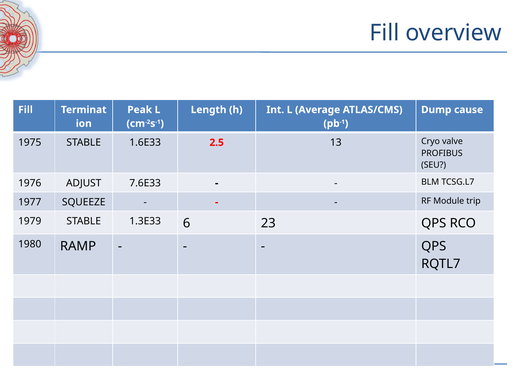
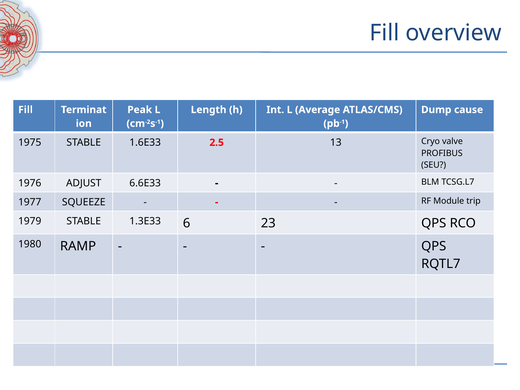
7.6E33: 7.6E33 -> 6.6E33
